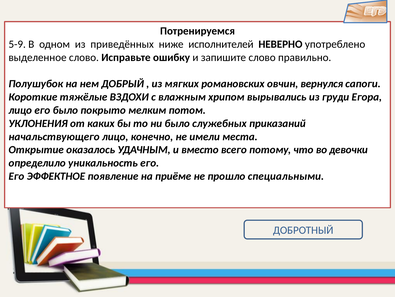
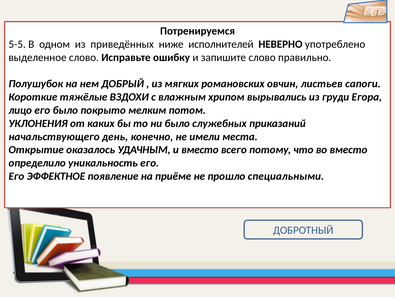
5-9: 5-9 -> 5-5
вернулся: вернулся -> листьев
начальствующего лицо: лицо -> день
во девочки: девочки -> вместо
